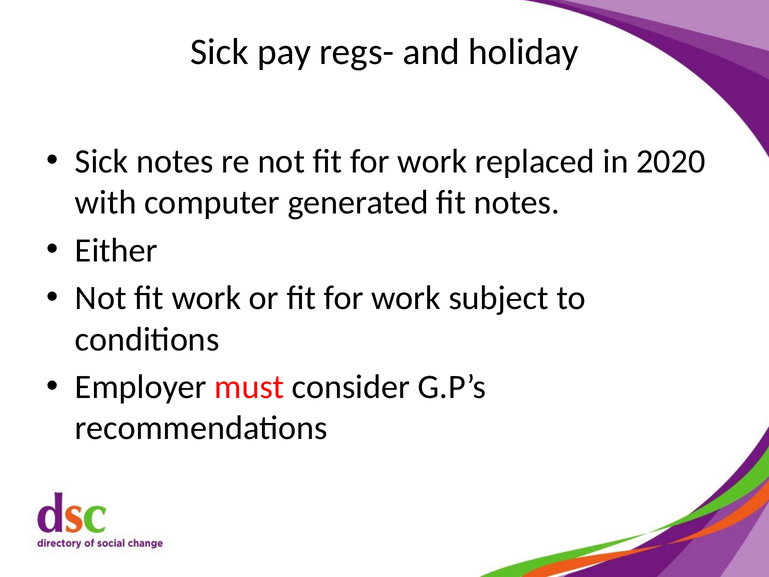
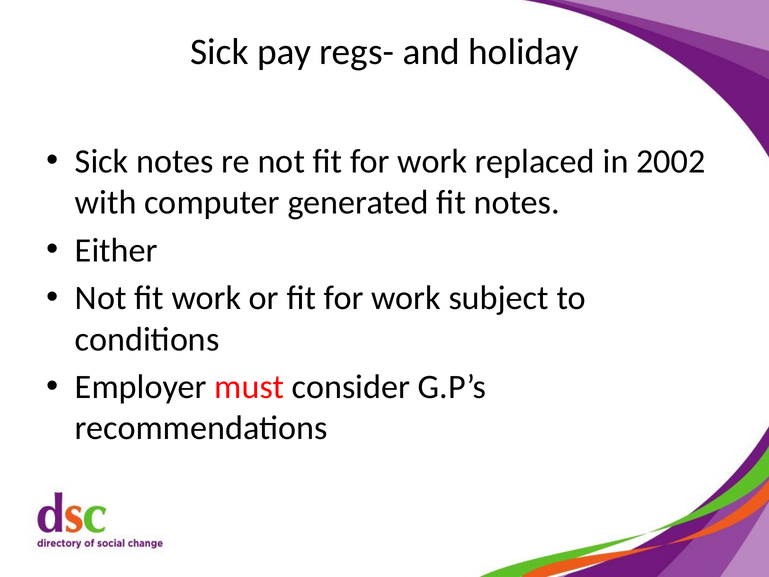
2020: 2020 -> 2002
